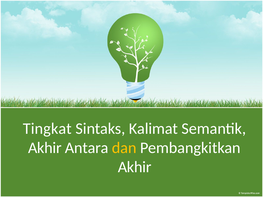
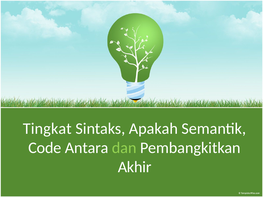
Kalimat: Kalimat -> Apakah
Akhir at (45, 148): Akhir -> Code
dan colour: yellow -> light green
